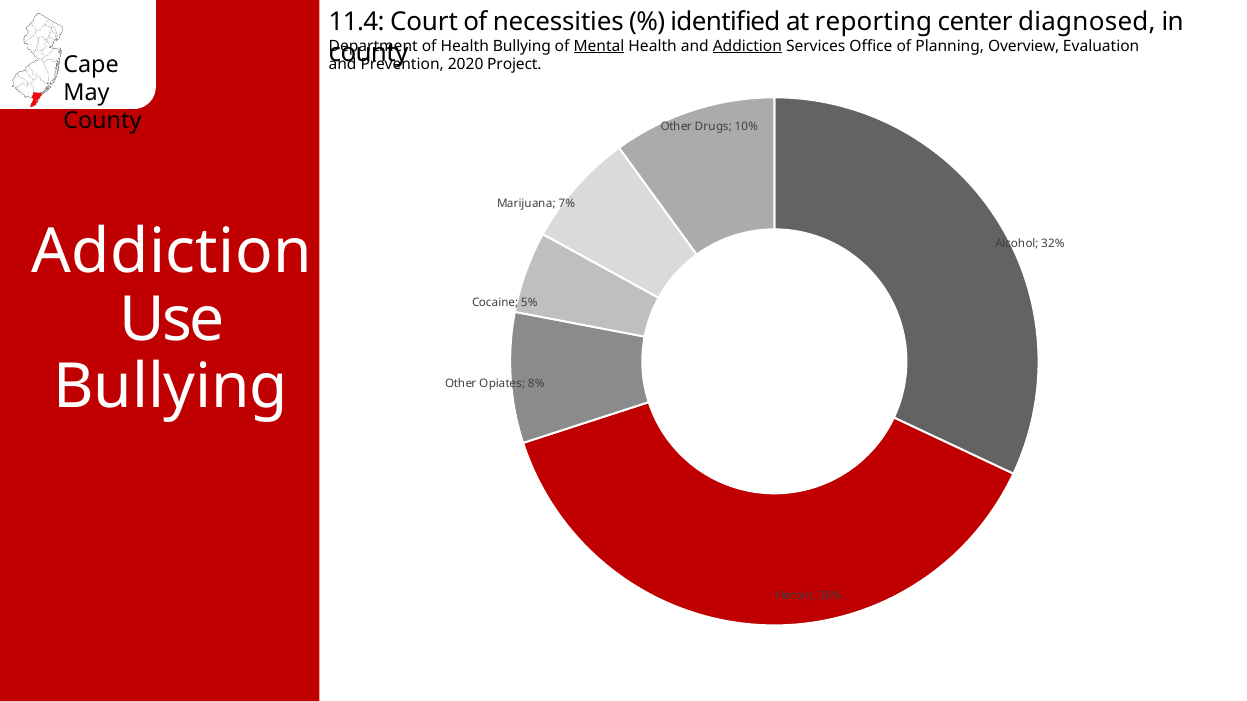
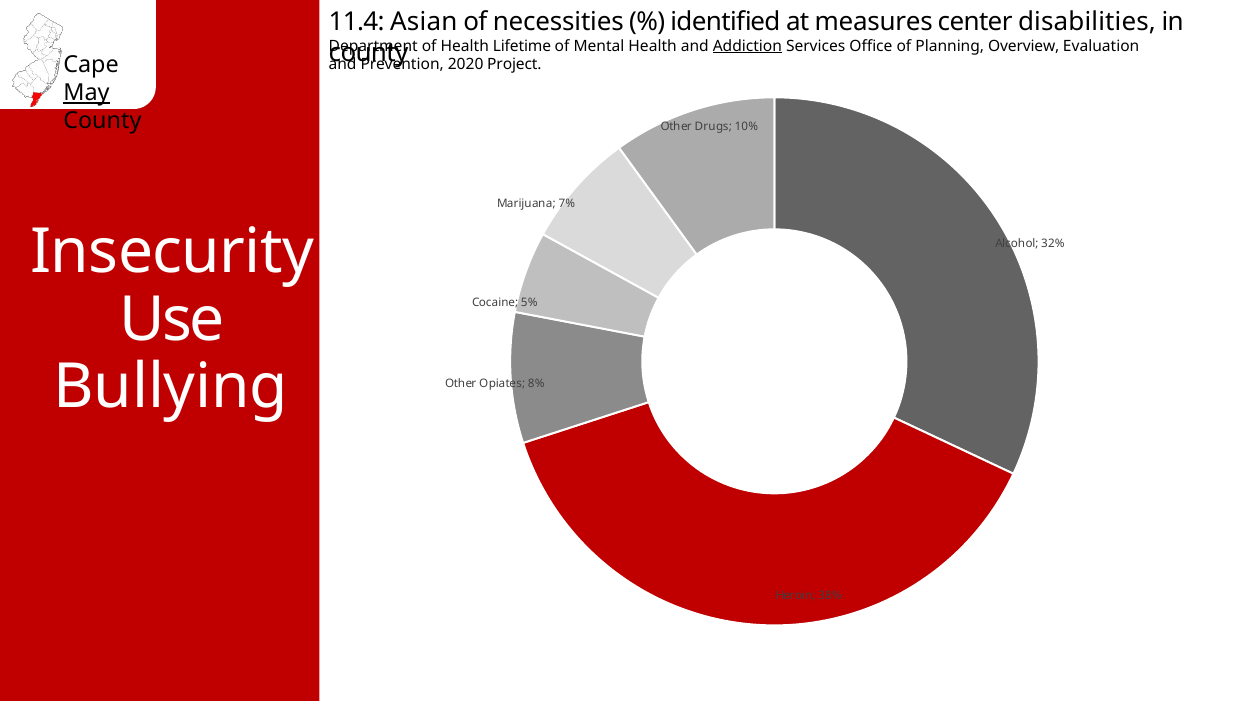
Court: Court -> Asian
reporting: reporting -> measures
diagnosed: diagnosed -> disabilities
Health Bullying: Bullying -> Lifetime
Mental underline: present -> none
May underline: none -> present
Addiction at (172, 252): Addiction -> Insecurity
